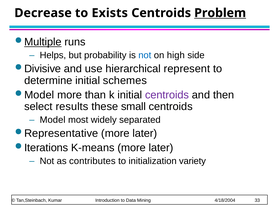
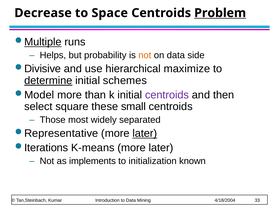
Exists: Exists -> Space
not at (145, 55) colour: blue -> orange
on high: high -> data
represent: represent -> maximize
determine underline: none -> present
results: results -> square
Model at (53, 120): Model -> Those
later at (145, 134) underline: none -> present
contributes: contributes -> implements
variety: variety -> known
